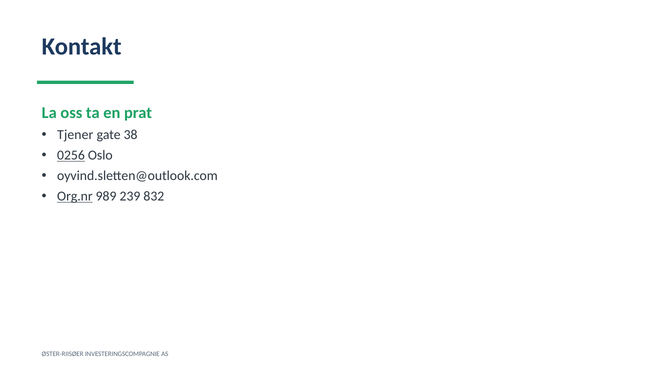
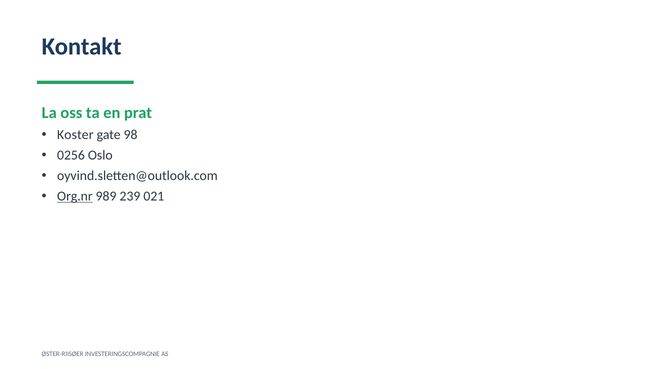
Tjener: Tjener -> Koster
38: 38 -> 98
0256 underline: present -> none
832: 832 -> 021
